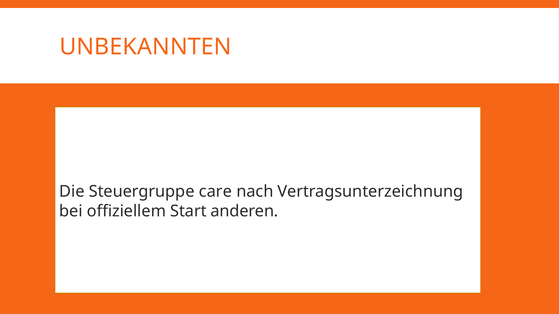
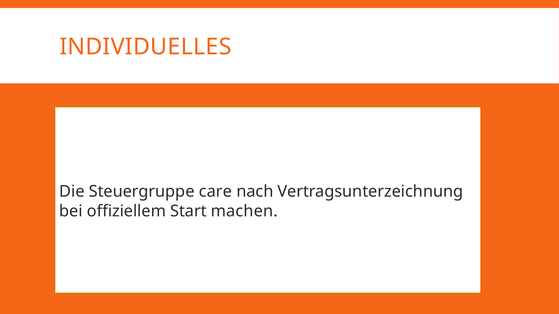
UNBEKANNTEN: UNBEKANNTEN -> INDIVIDUELLES
anderen: anderen -> machen
